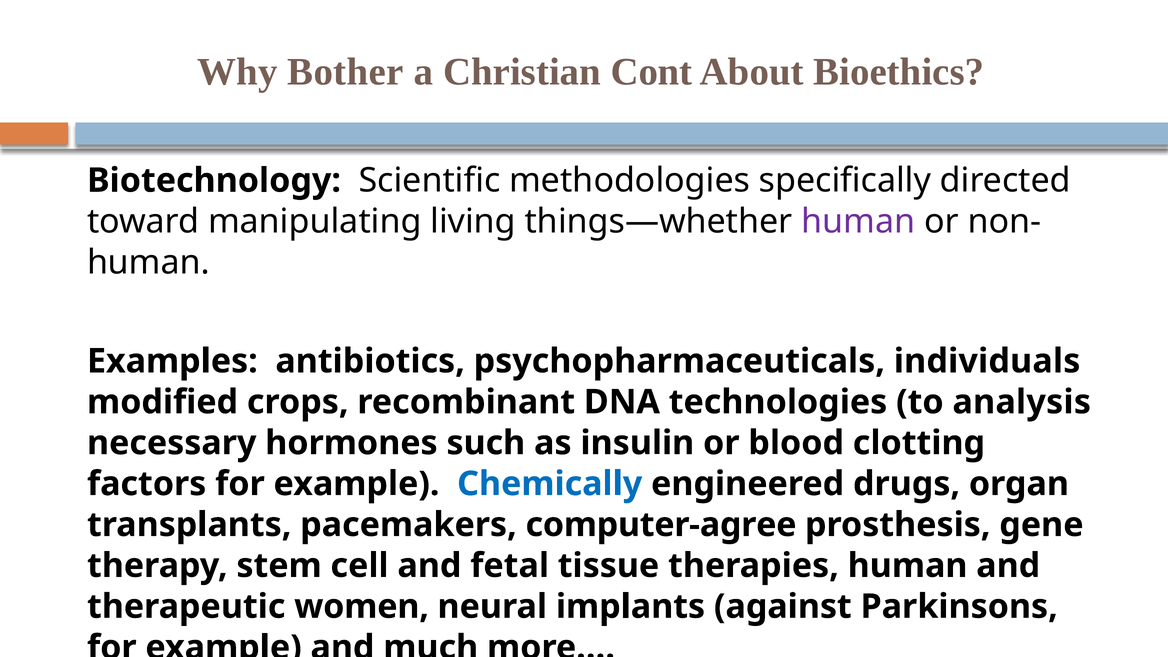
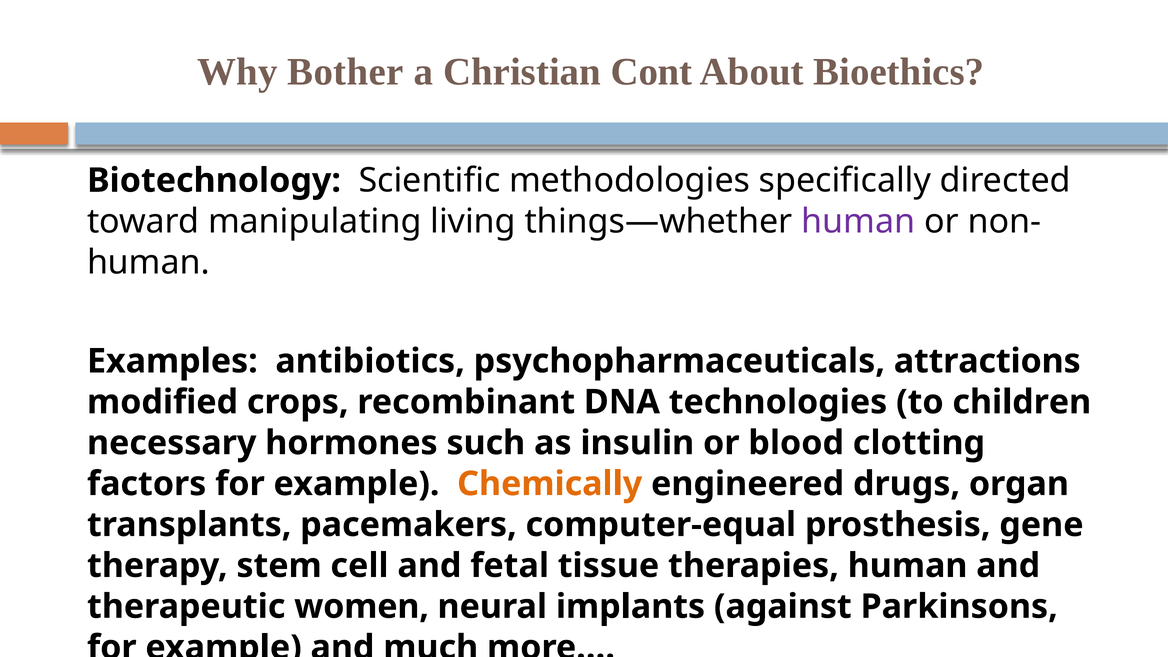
individuals: individuals -> attractions
analysis: analysis -> children
Chemically colour: blue -> orange
computer-agree: computer-agree -> computer-equal
